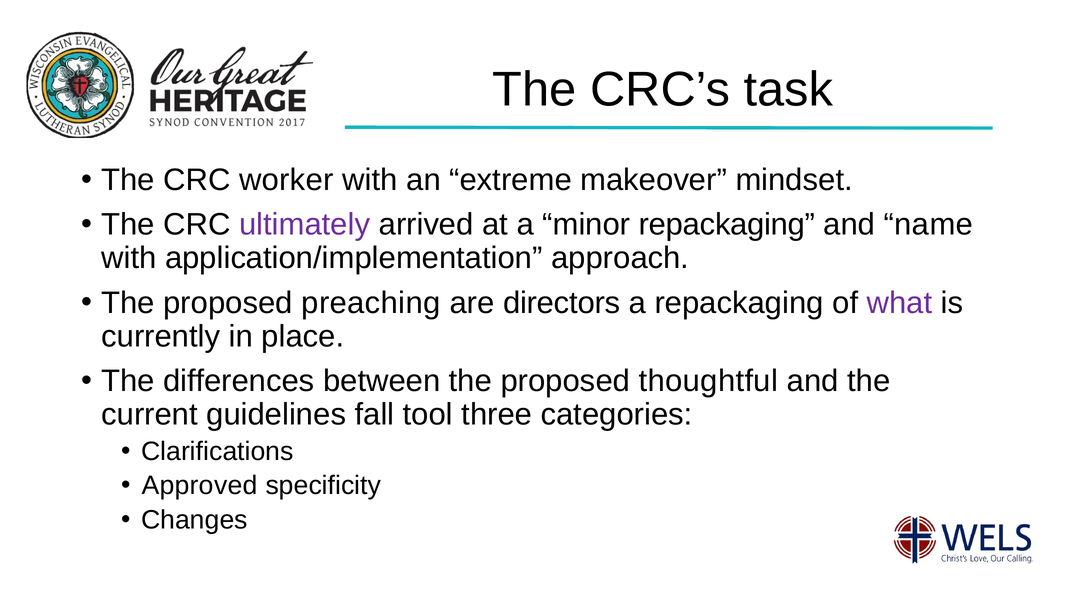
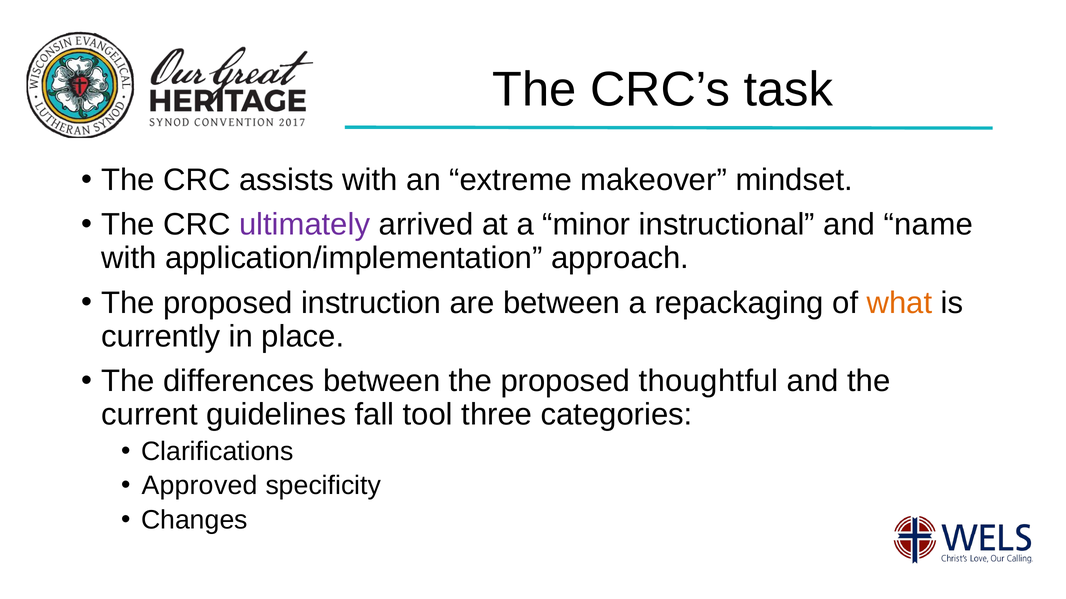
worker: worker -> assists
minor repackaging: repackaging -> instructional
preaching: preaching -> instruction
are directors: directors -> between
what colour: purple -> orange
